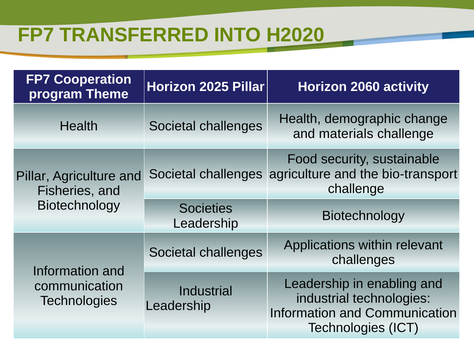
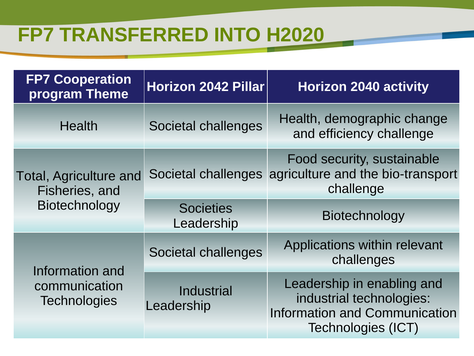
2025: 2025 -> 2042
2060: 2060 -> 2040
materials: materials -> efficiency
Pillar at (33, 176): Pillar -> Total
